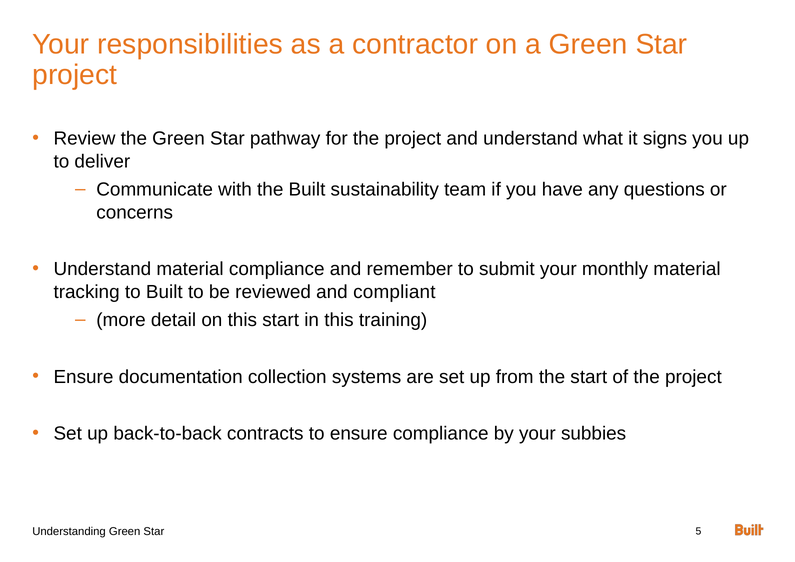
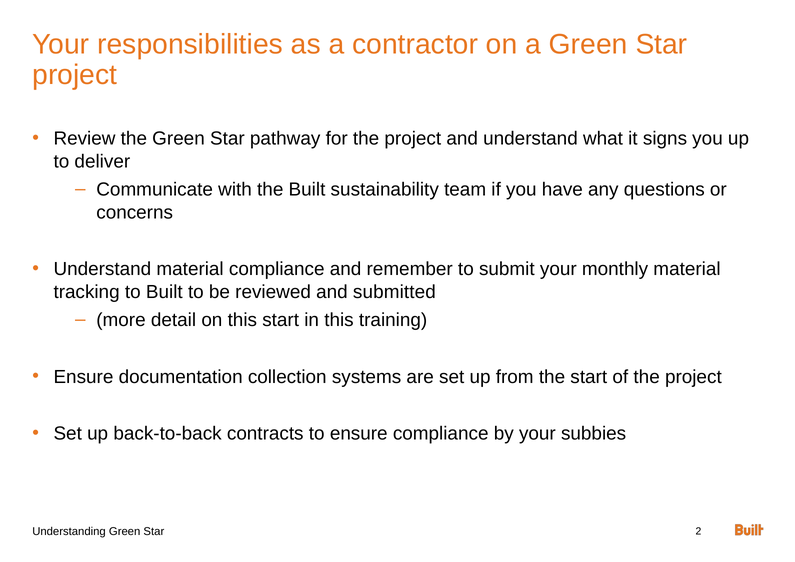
compliant: compliant -> submitted
5: 5 -> 2
